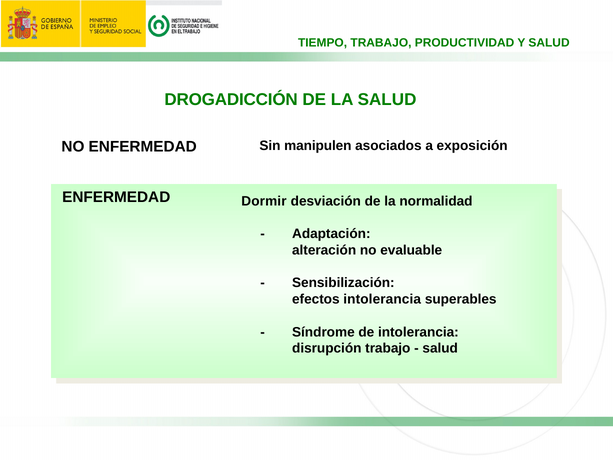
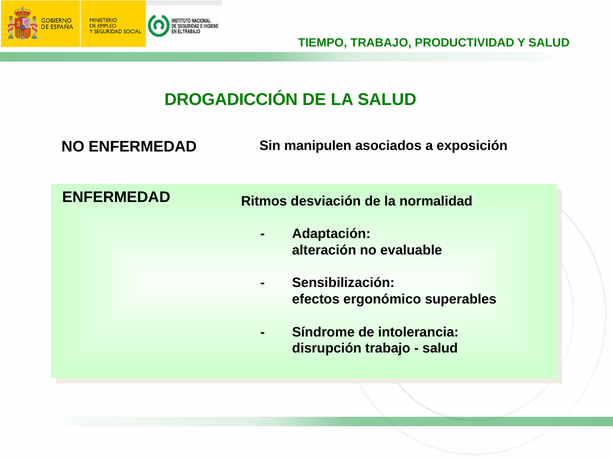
Dormir: Dormir -> Ritmos
efectos intolerancia: intolerancia -> ergonómico
